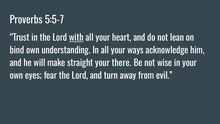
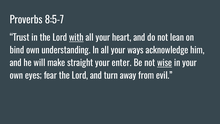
5:5-7: 5:5-7 -> 8:5-7
there: there -> enter
wise underline: none -> present
